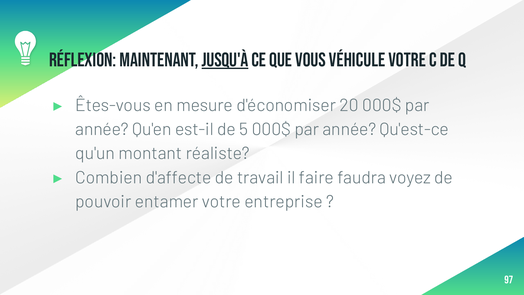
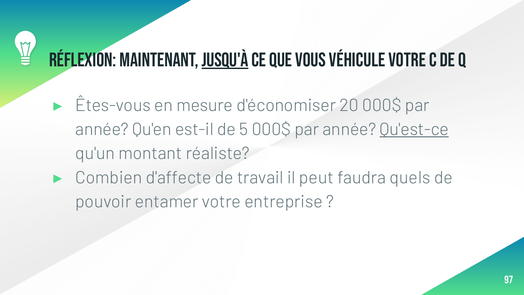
Qu'est-ce underline: none -> present
faire: faire -> peut
voyez: voyez -> quels
